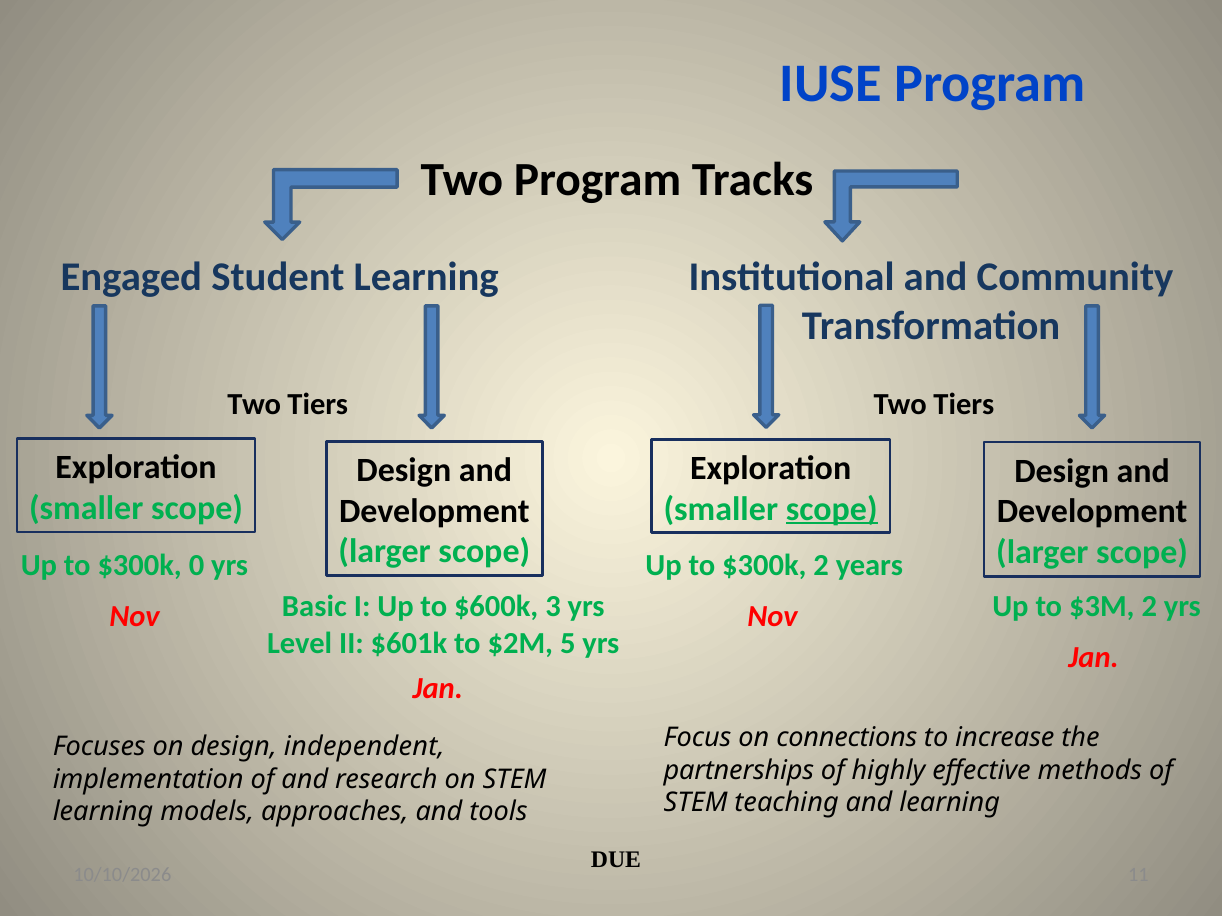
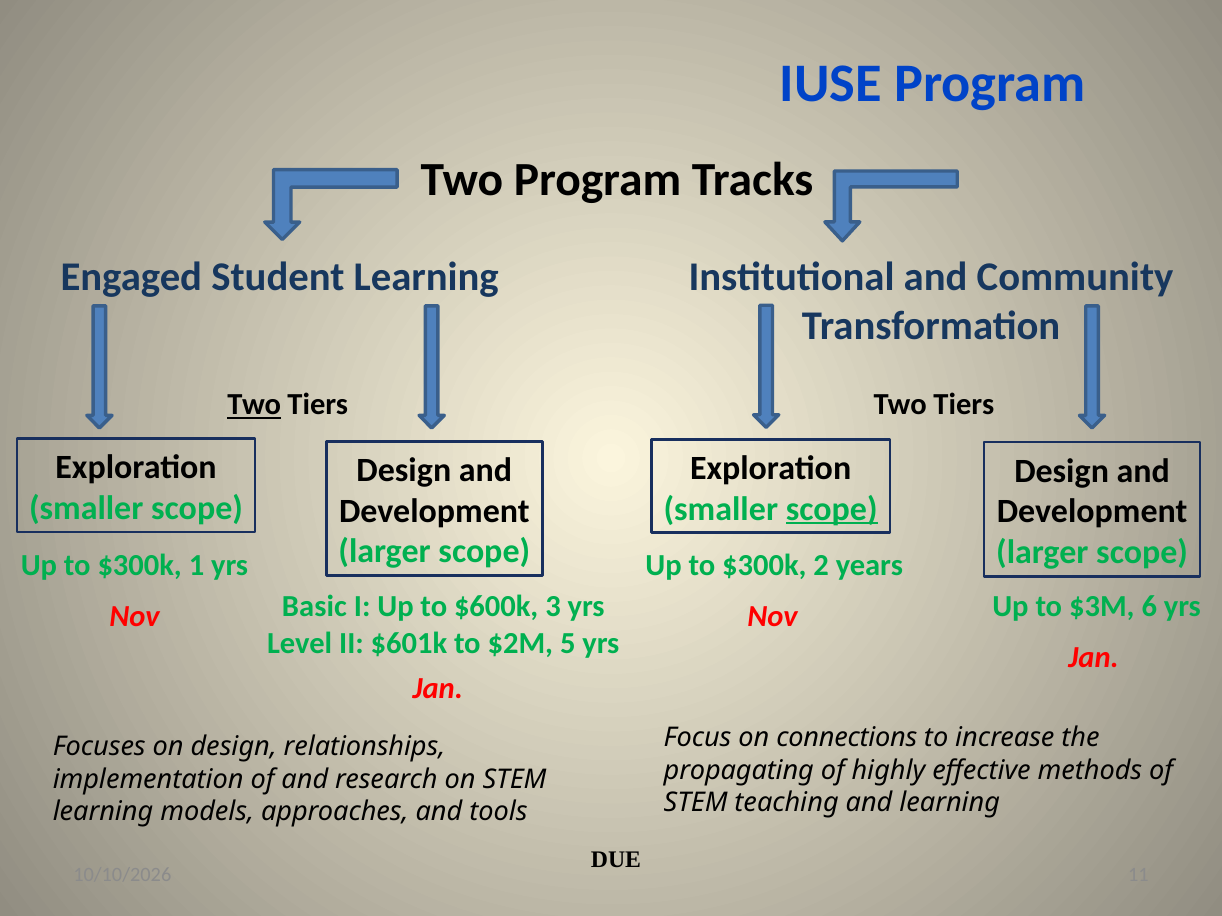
Two at (254, 405) underline: none -> present
0: 0 -> 1
$3M 2: 2 -> 6
independent: independent -> relationships
partnerships: partnerships -> propagating
